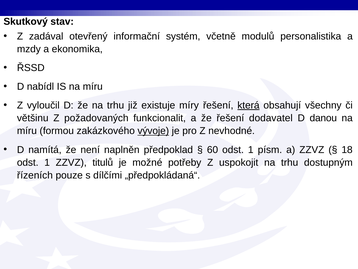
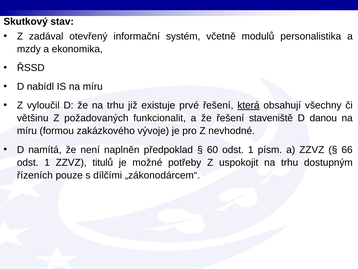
míry: míry -> prvé
dodavatel: dodavatel -> staveniště
vývoje underline: present -> none
18: 18 -> 66
„předpokládaná“: „předpokládaná“ -> „zákonodárcem“
